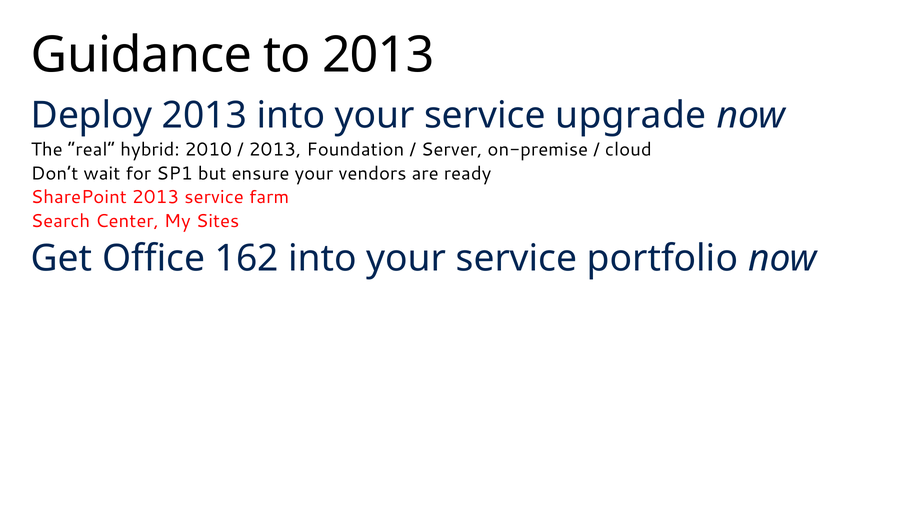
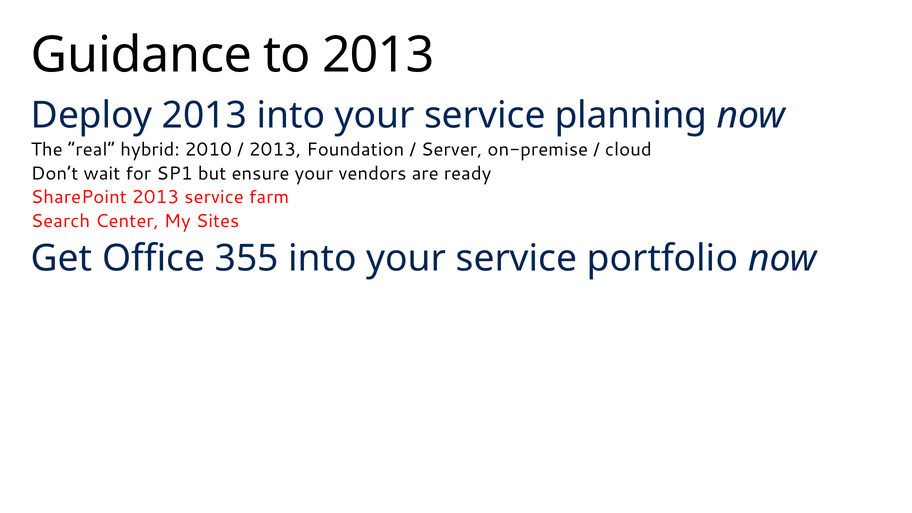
upgrade: upgrade -> planning
162: 162 -> 355
